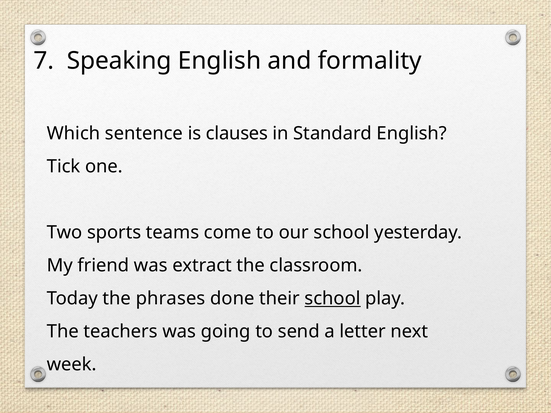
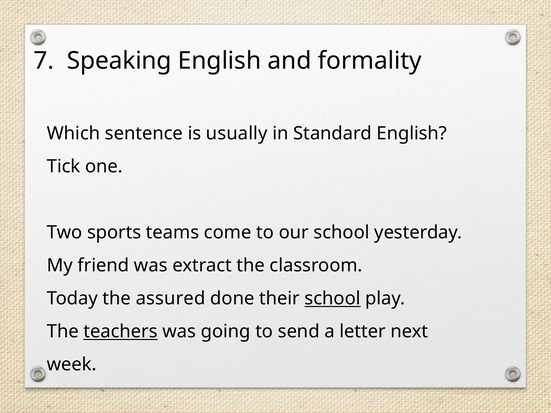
clauses: clauses -> usually
phrases: phrases -> assured
teachers underline: none -> present
